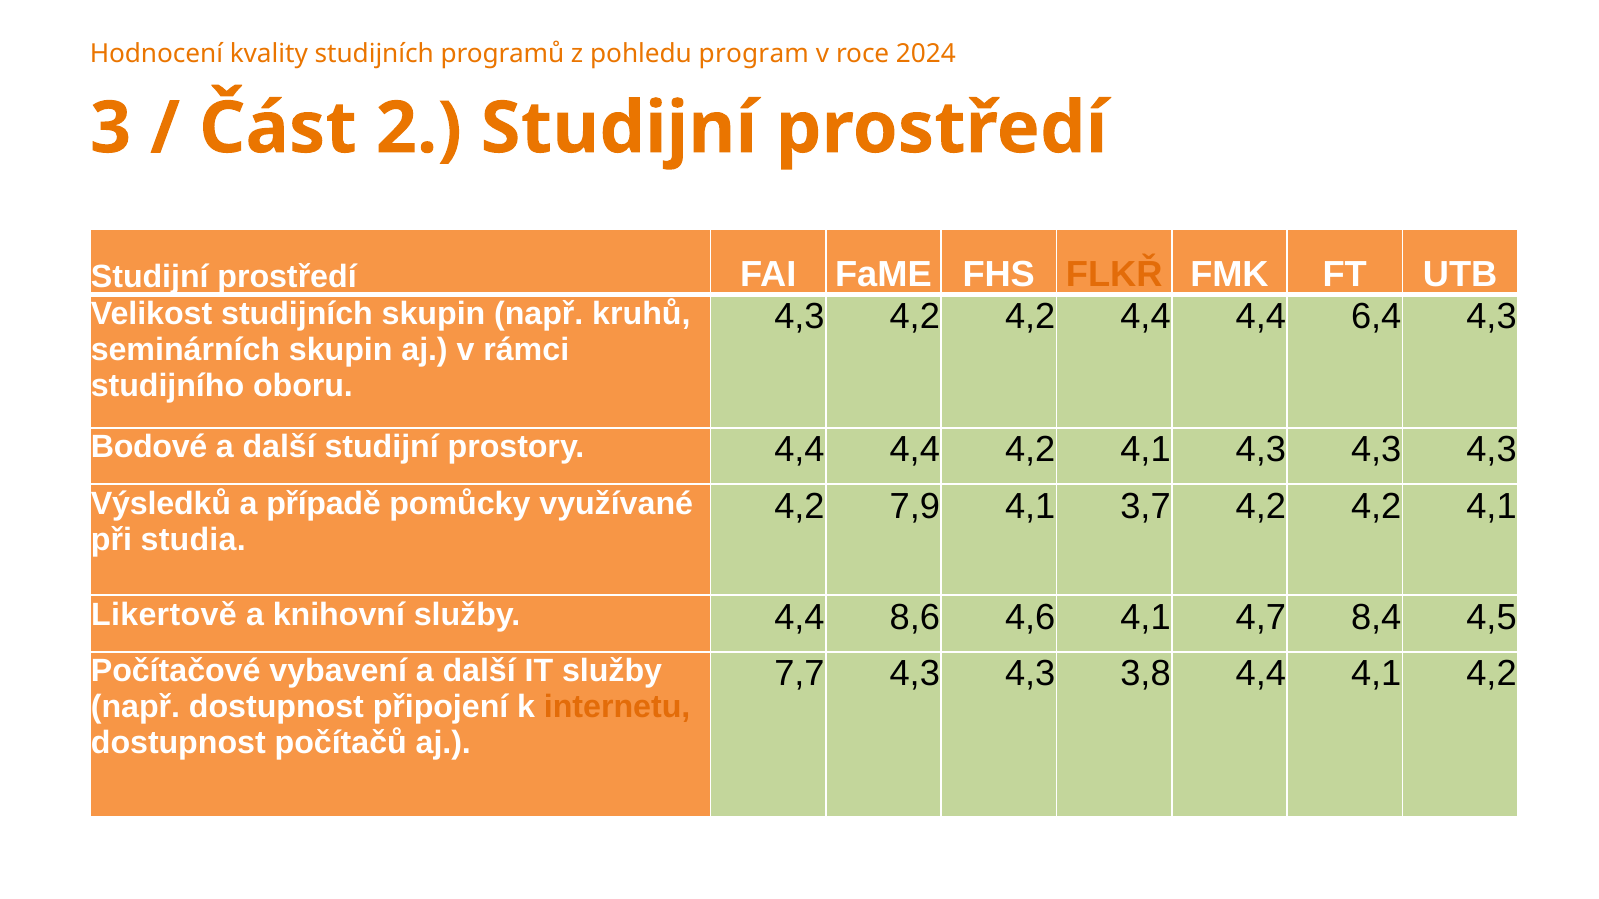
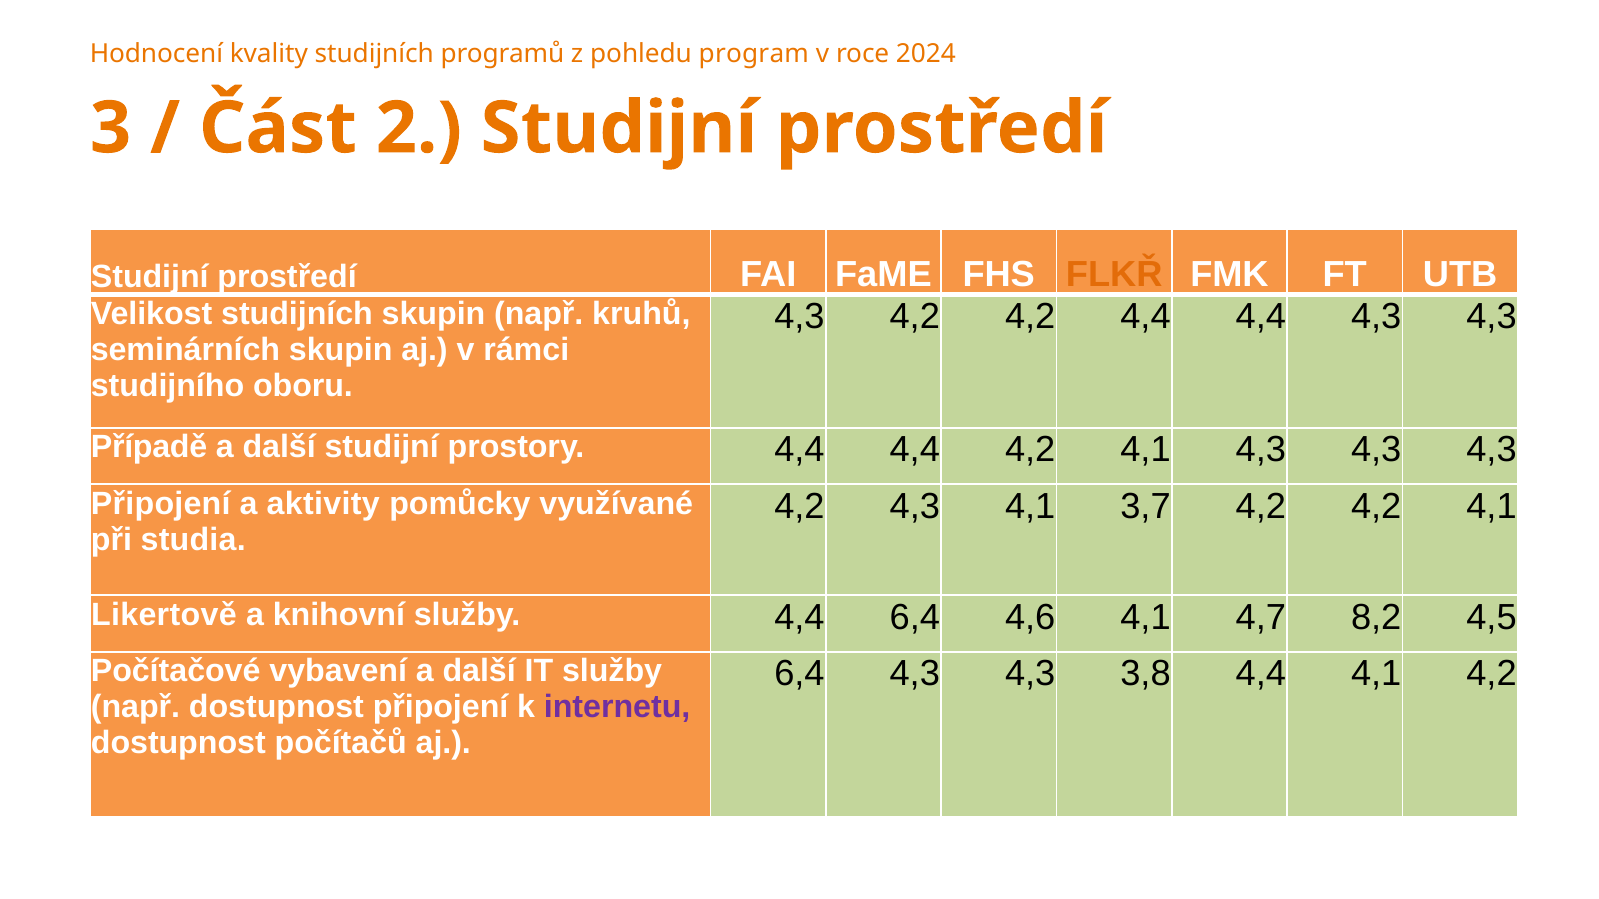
4,4 6,4: 6,4 -> 4,3
Bodové: Bodové -> Případě
Výsledků at (161, 504): Výsledků -> Připojení
případě: případě -> aktivity
4,2 7,9: 7,9 -> 4,3
4,4 8,6: 8,6 -> 6,4
8,4: 8,4 -> 8,2
7,7 at (799, 674): 7,7 -> 6,4
internetu colour: orange -> purple
